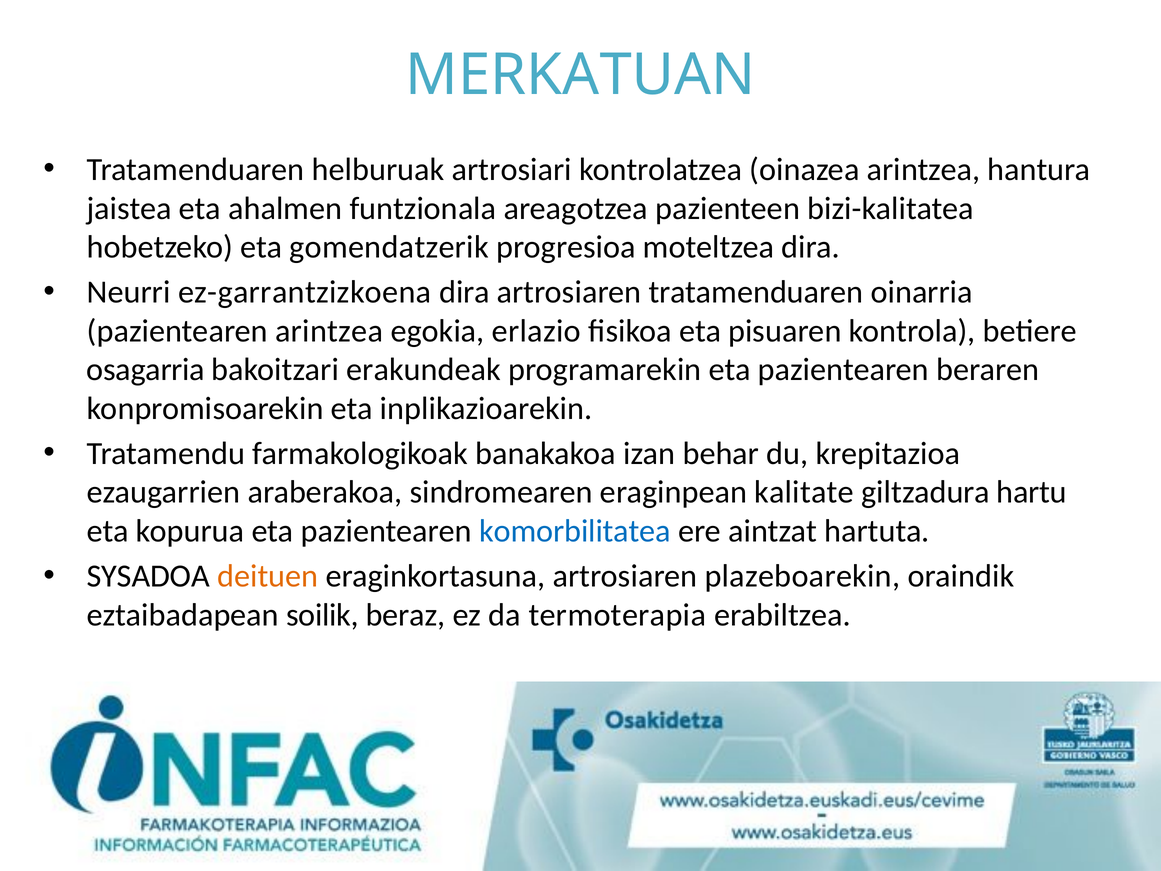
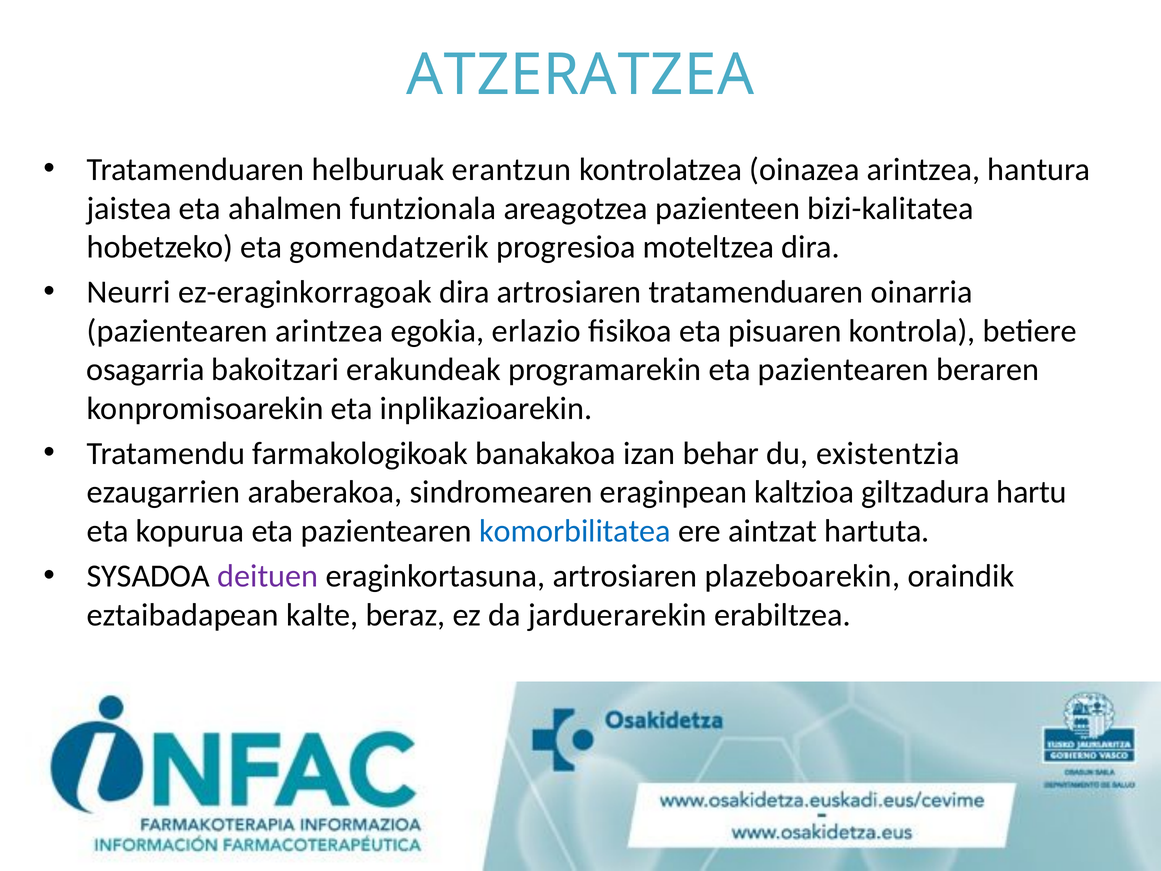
MERKATUAN: MERKATUAN -> ATZERATZEA
artrosiari: artrosiari -> erantzun
ez-garrantzizkoena: ez-garrantzizkoena -> ez-eraginkorragoak
krepitazioa: krepitazioa -> existentzia
kalitate: kalitate -> kaltzioa
deituen colour: orange -> purple
soilik: soilik -> kalte
termoterapia: termoterapia -> jarduerarekin
